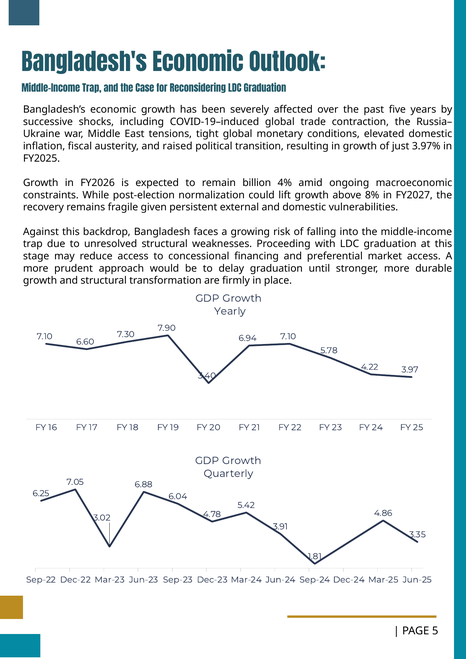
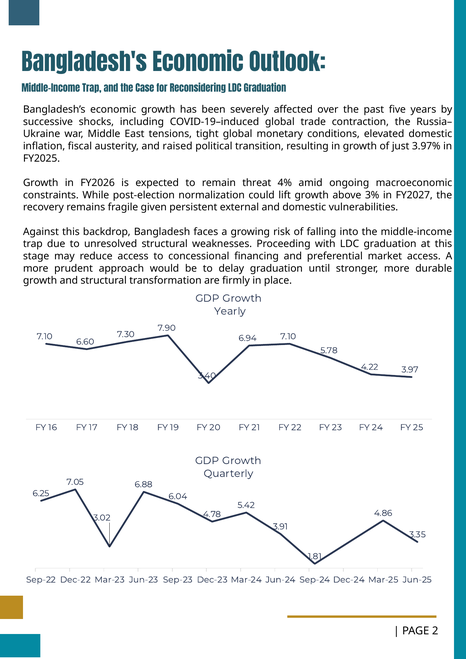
billion: billion -> threat
8%: 8% -> 3%
5: 5 -> 2
